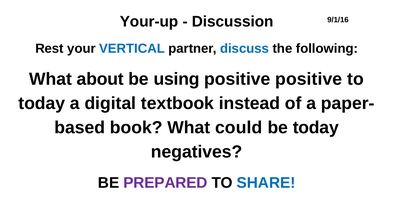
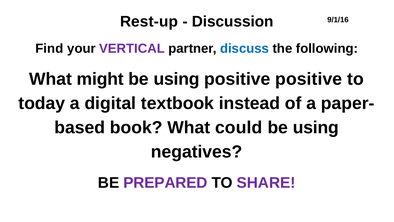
Your-up: Your-up -> Rest-up
Rest: Rest -> Find
VERTICAL colour: blue -> purple
about: about -> might
today at (316, 127): today -> using
SHARE colour: blue -> purple
